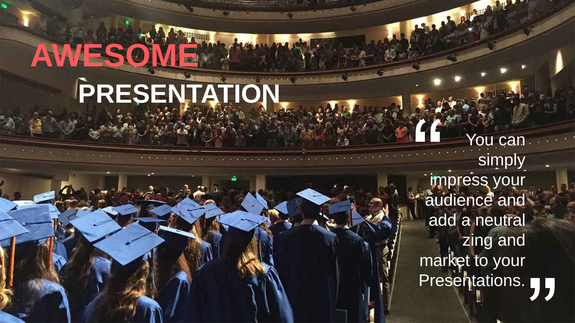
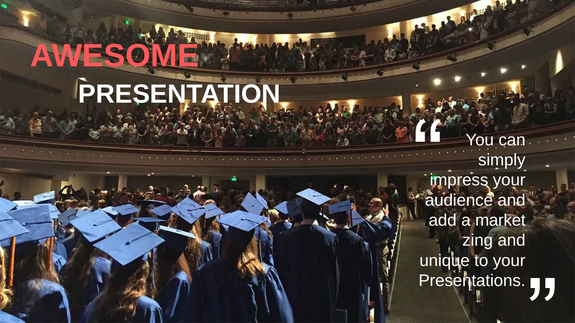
neutral: neutral -> market
market: market -> unique
